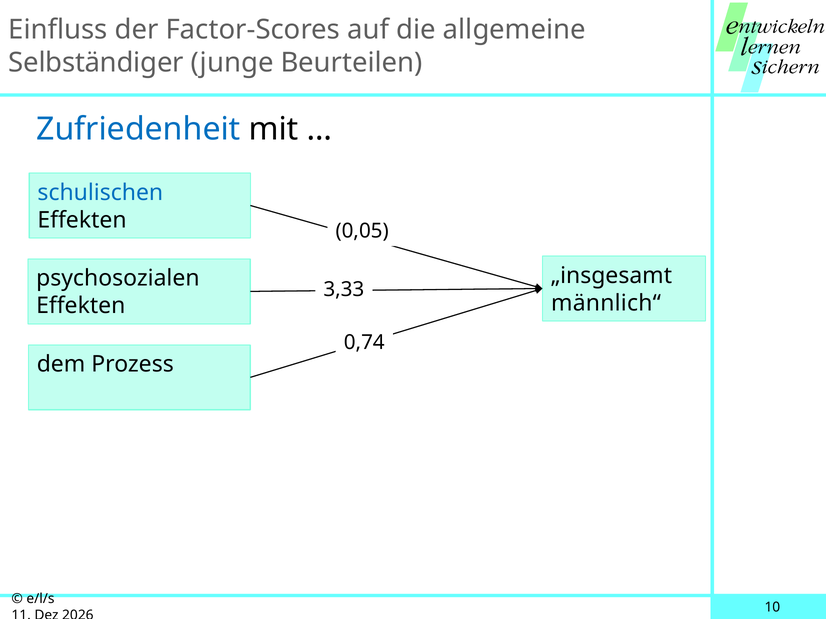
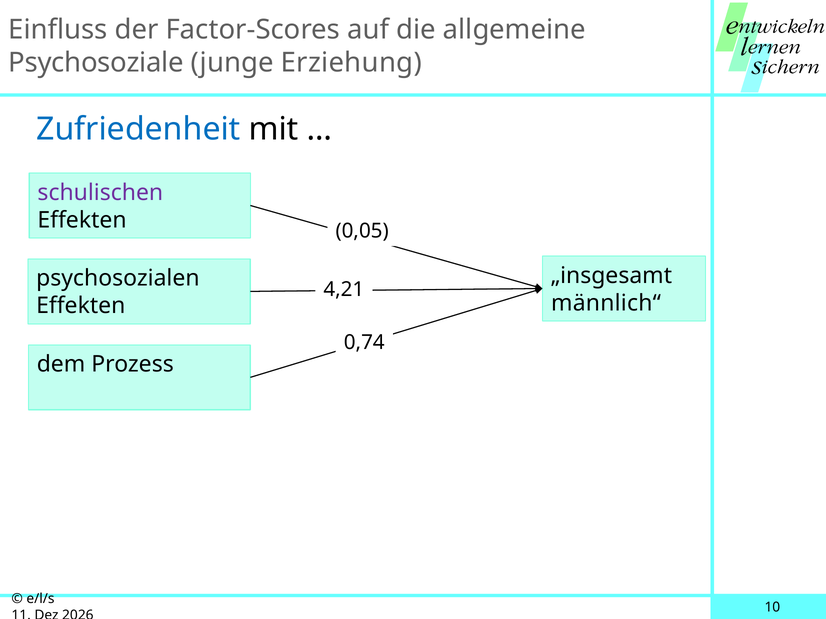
Selbständiger: Selbständiger -> Psychosoziale
Beurteilen: Beurteilen -> Erziehung
schulischen colour: blue -> purple
3,33: 3,33 -> 4,21
